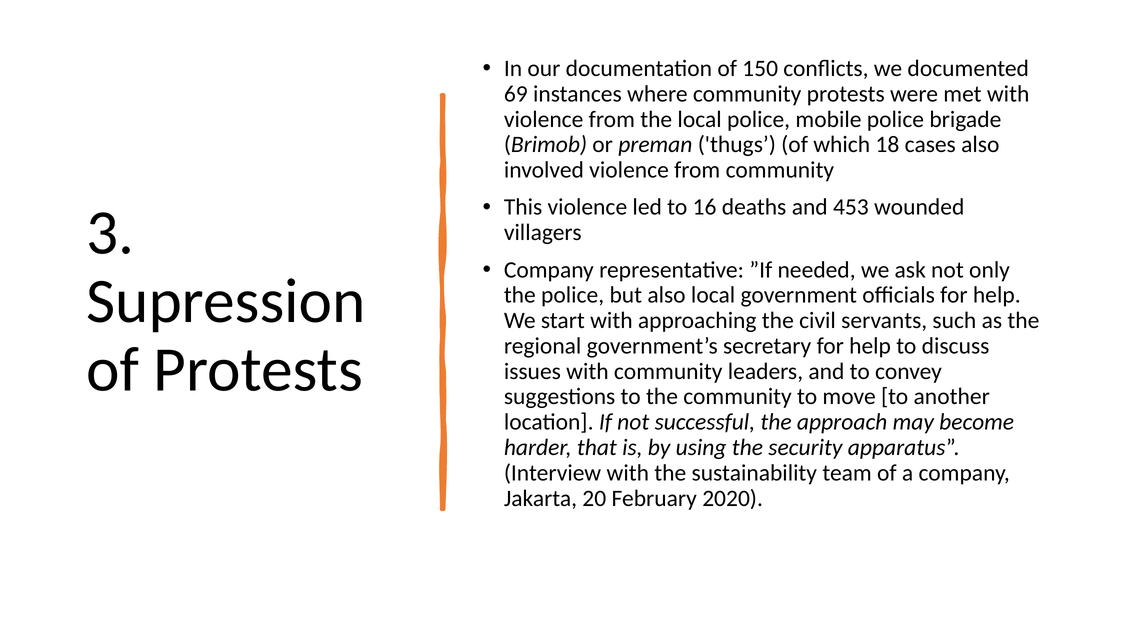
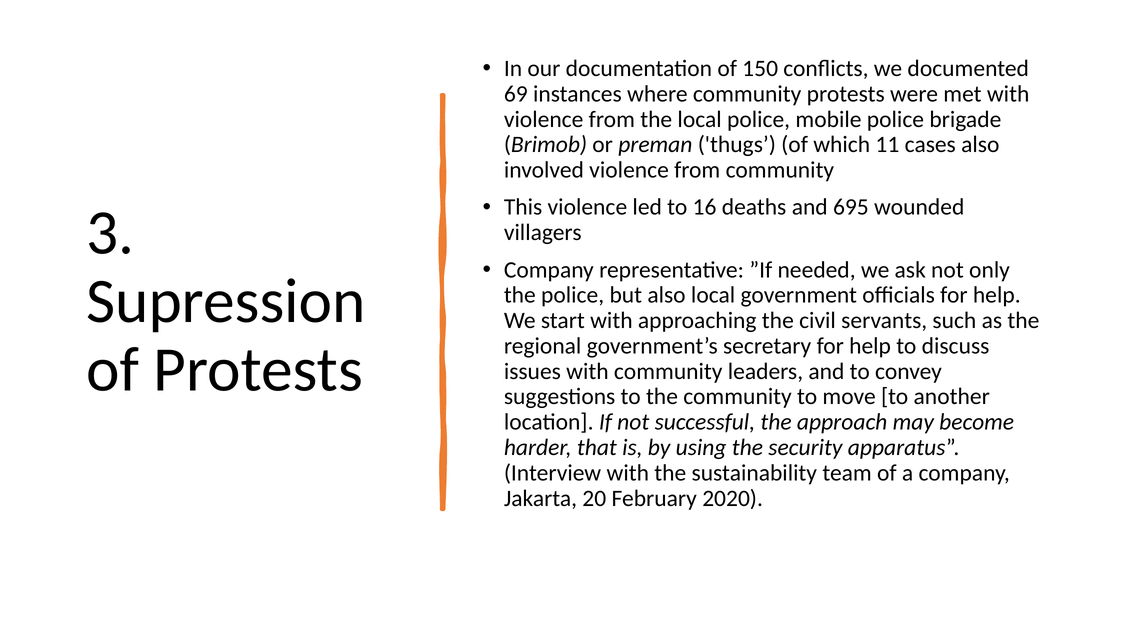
18: 18 -> 11
453: 453 -> 695
